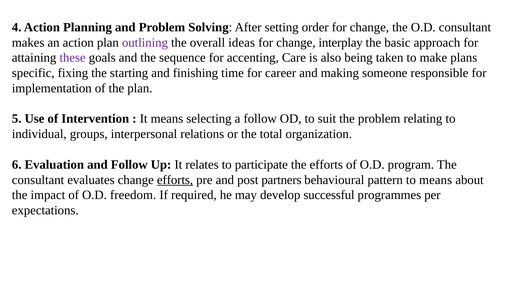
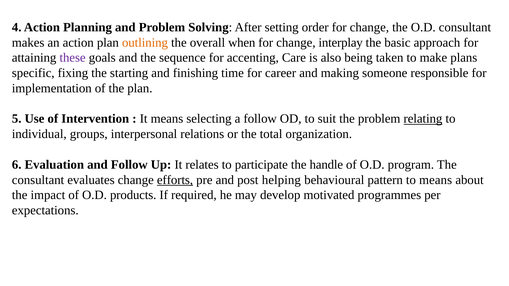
outlining colour: purple -> orange
ideas: ideas -> when
relating underline: none -> present
the efforts: efforts -> handle
partners: partners -> helping
freedom: freedom -> products
successful: successful -> motivated
